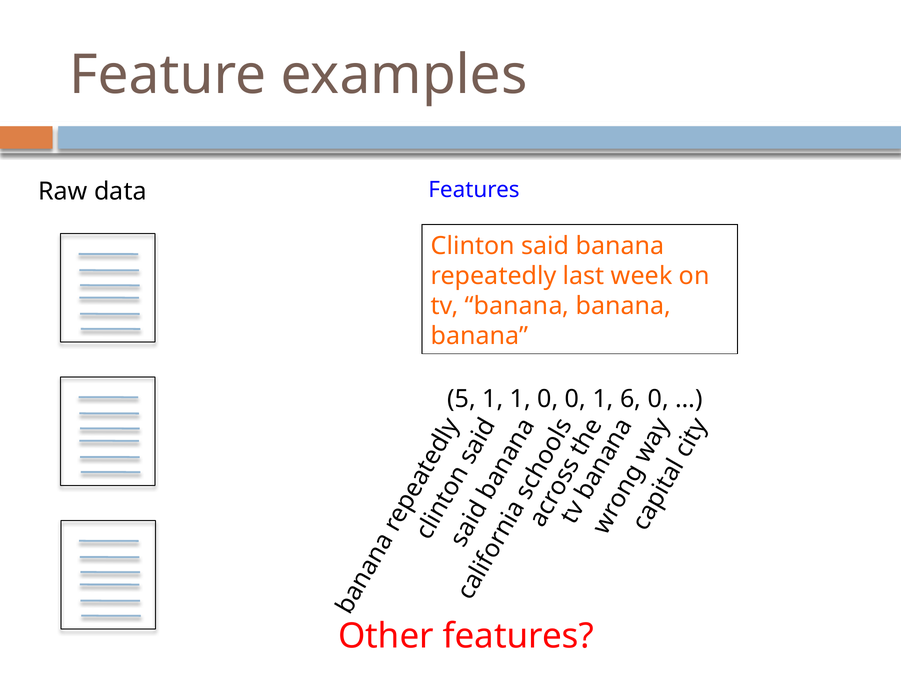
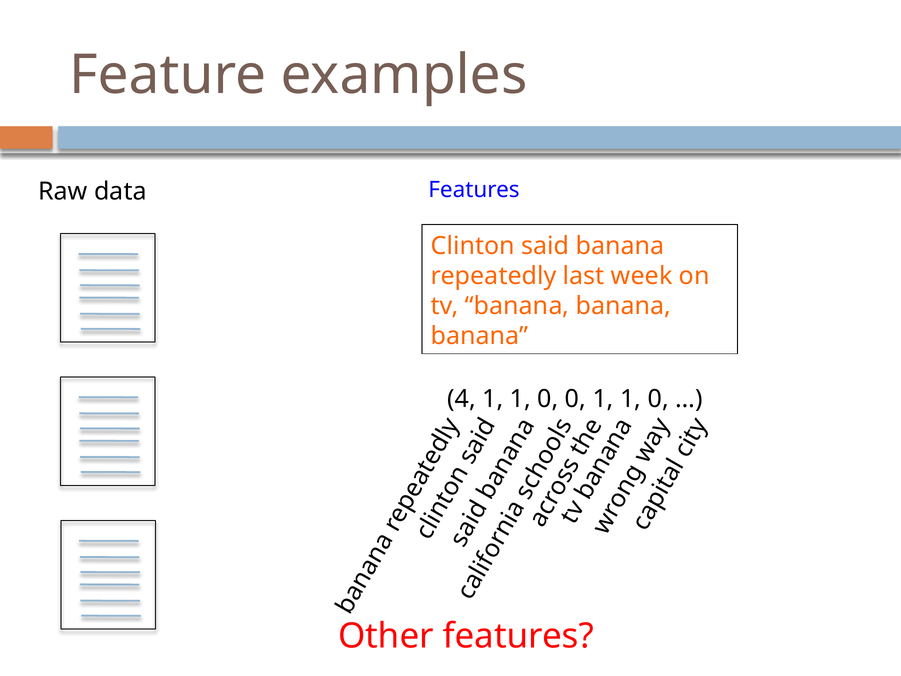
5: 5 -> 4
0 1 6: 6 -> 1
